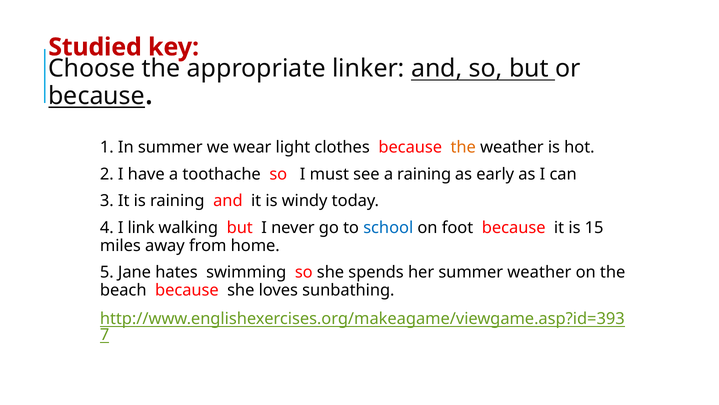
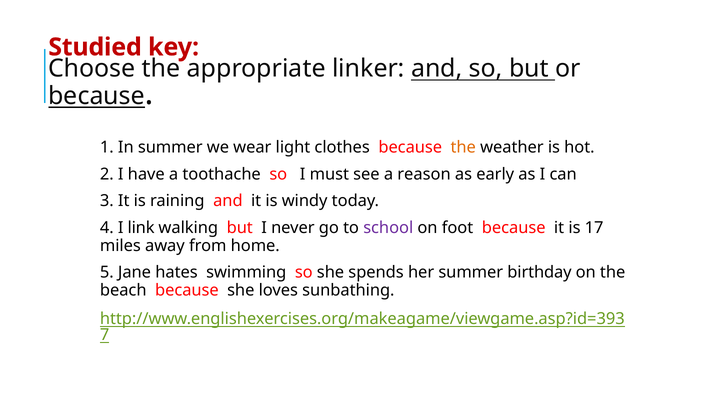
a raining: raining -> reason
school colour: blue -> purple
15: 15 -> 17
summer weather: weather -> birthday
